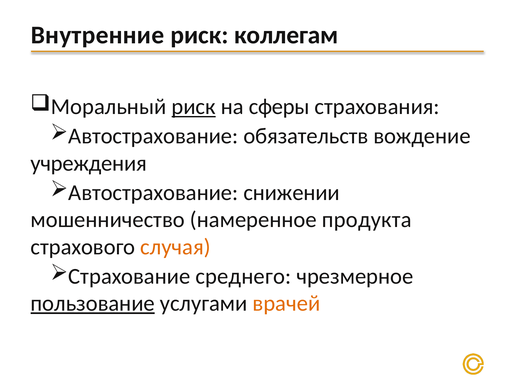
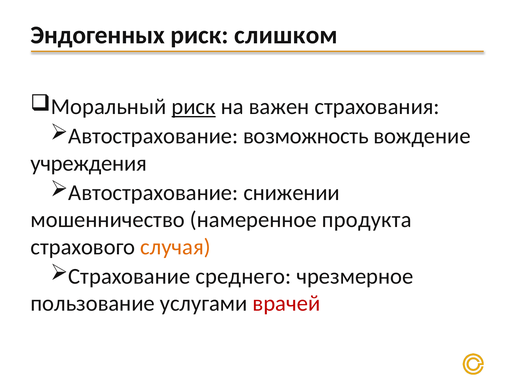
Внутренние: Внутренние -> Эндогенных
коллегам: коллегам -> слишком
сферы: сферы -> важен
обязательств: обязательств -> возможность
пользование underline: present -> none
врачей colour: orange -> red
